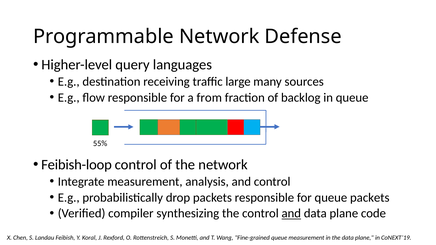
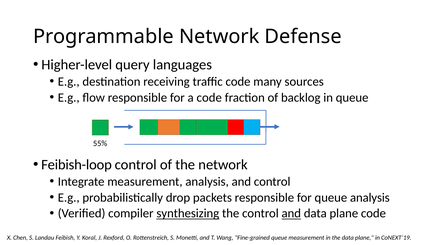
traffic large: large -> code
a from: from -> code
queue packets: packets -> analysis
synthesizing underline: none -> present
